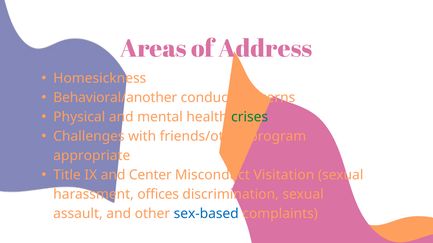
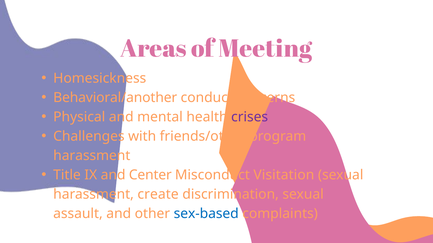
Address: Address -> Meeting
crises colour: green -> purple
appropriate at (92, 156): appropriate -> harassment
offices: offices -> create
